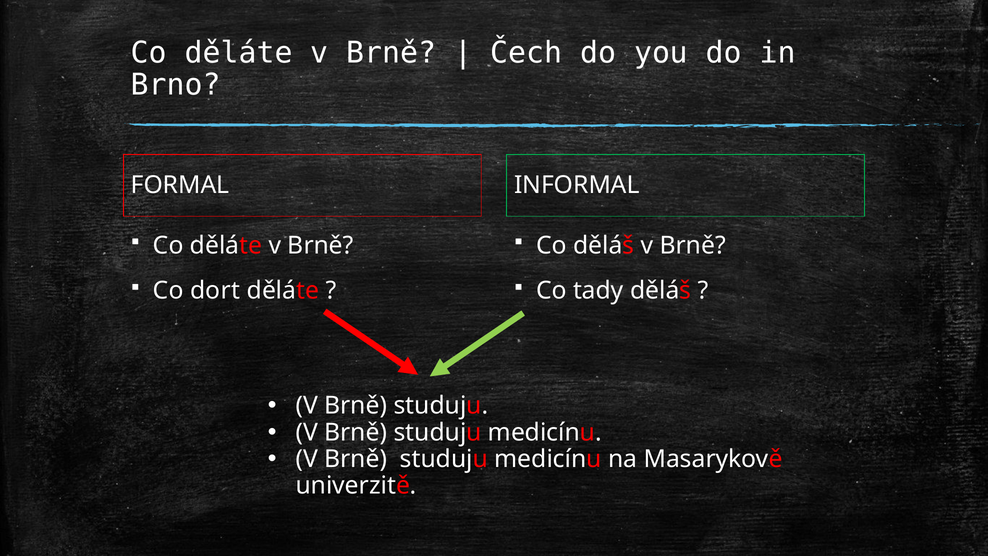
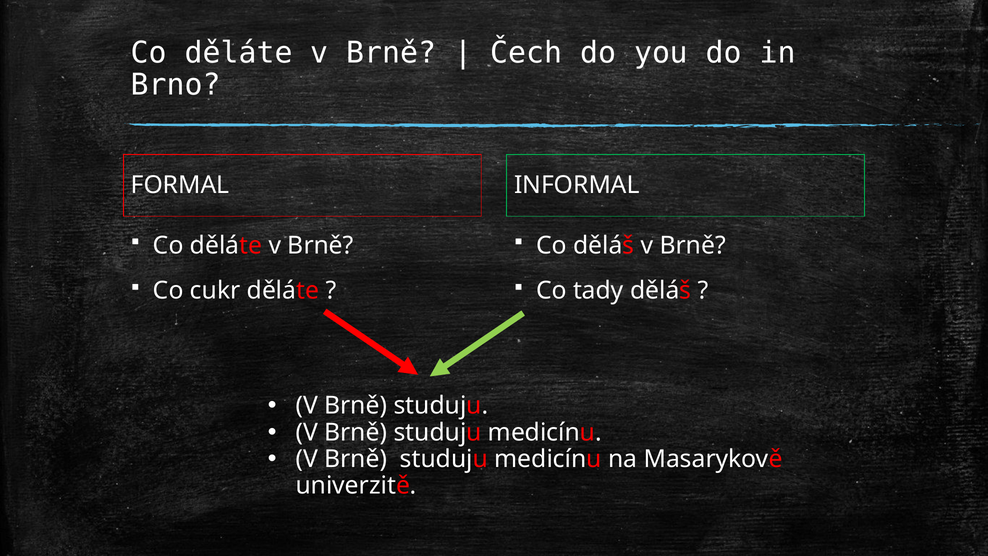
dort: dort -> cukr
